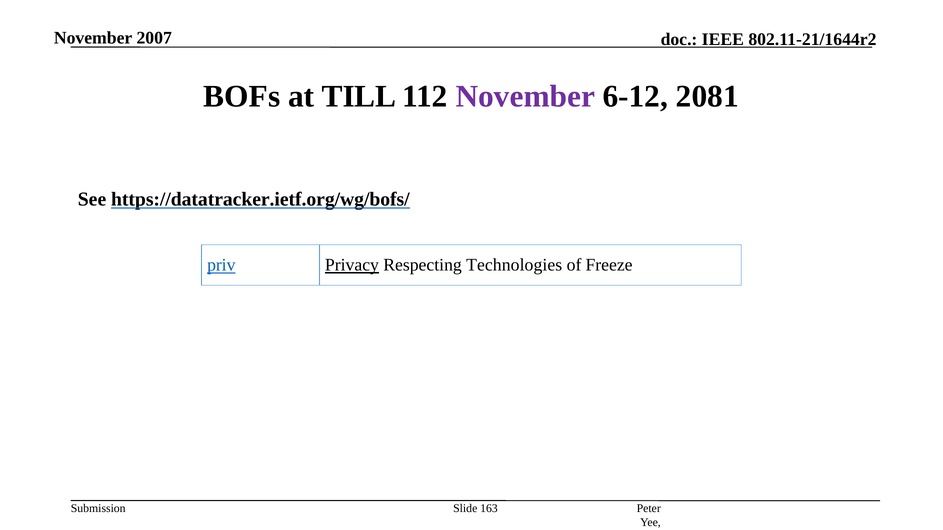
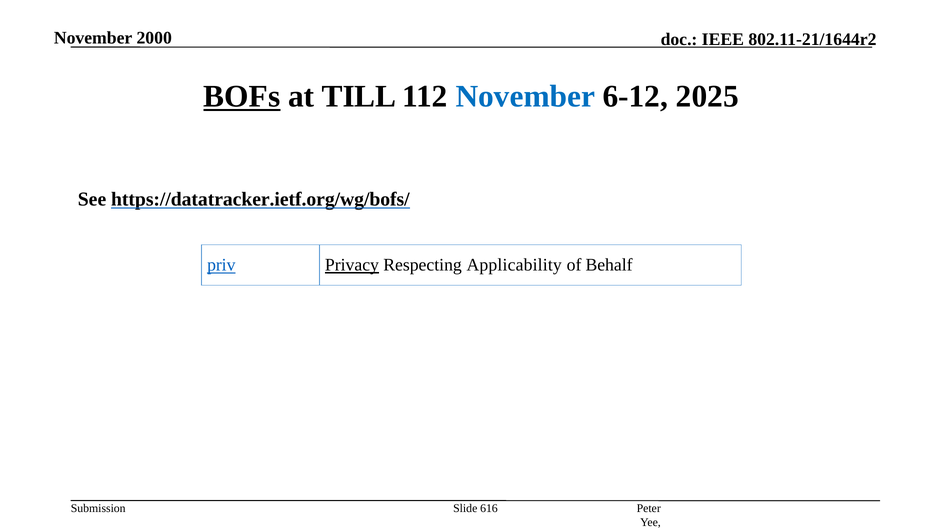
2007: 2007 -> 2000
BOFs underline: none -> present
November at (525, 96) colour: purple -> blue
2081: 2081 -> 2025
Technologies: Technologies -> Applicability
Freeze: Freeze -> Behalf
163: 163 -> 616
